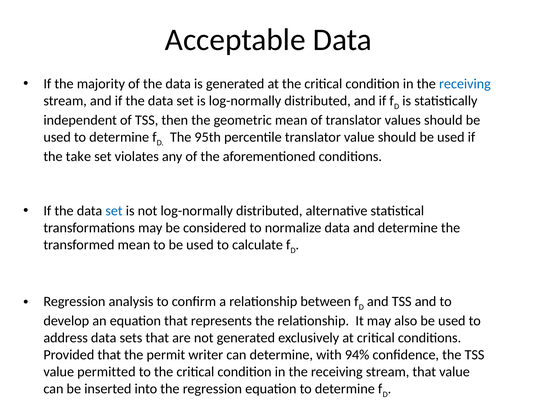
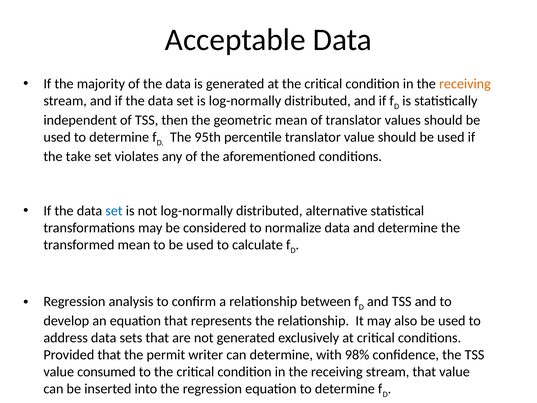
receiving at (465, 84) colour: blue -> orange
94%: 94% -> 98%
permitted: permitted -> consumed
